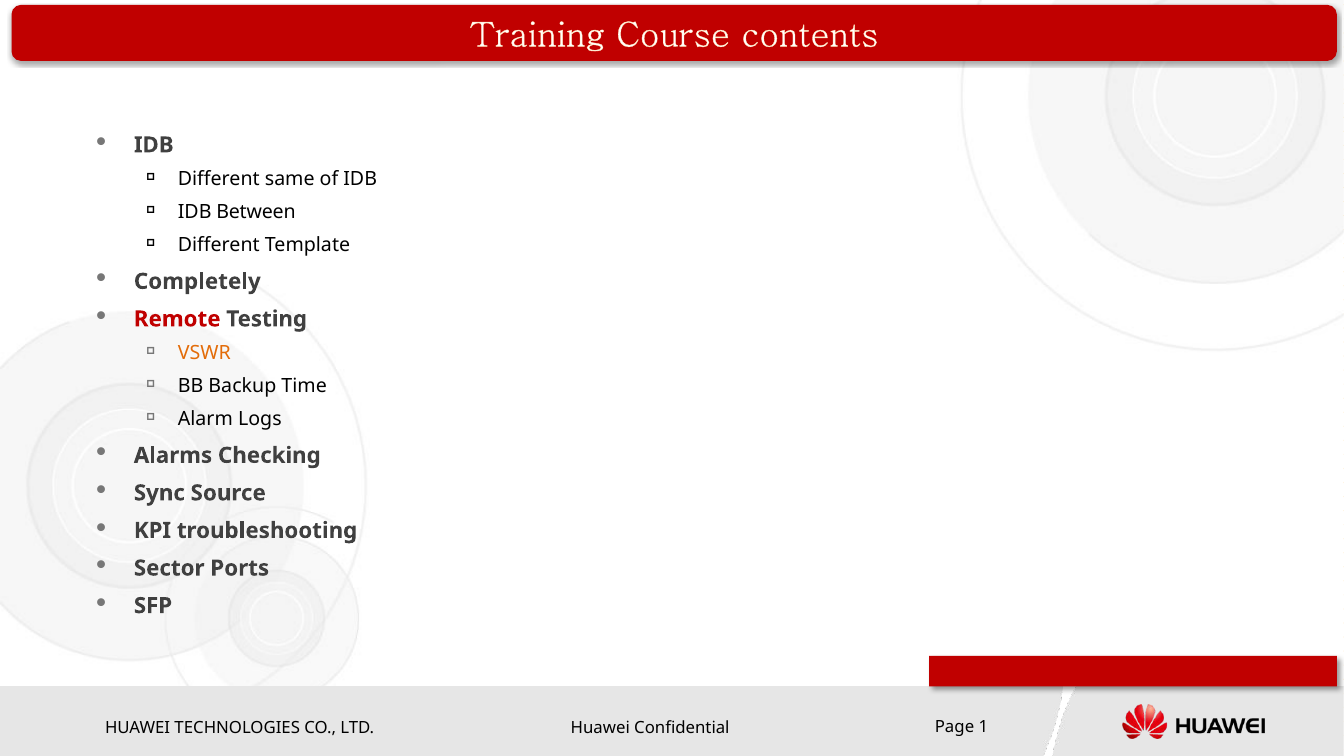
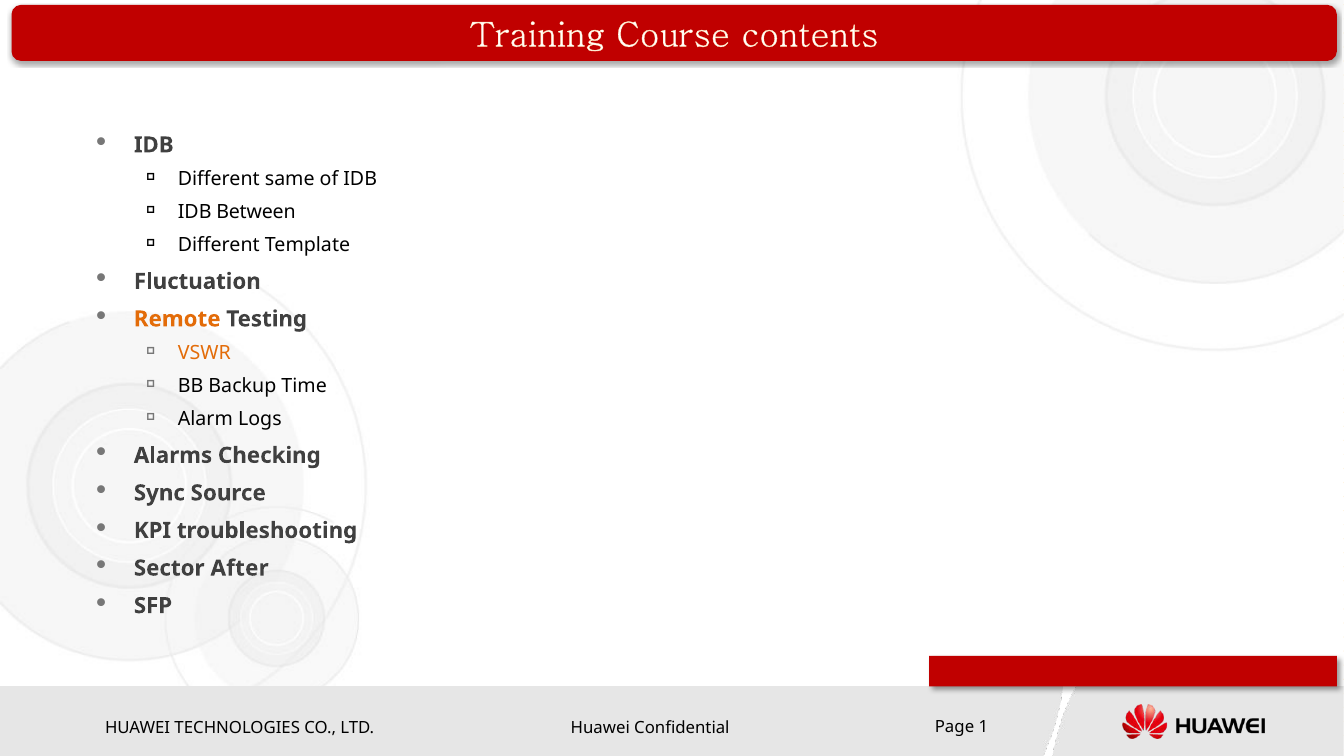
Completely: Completely -> Fluctuation
Remote colour: red -> orange
Ports: Ports -> After
